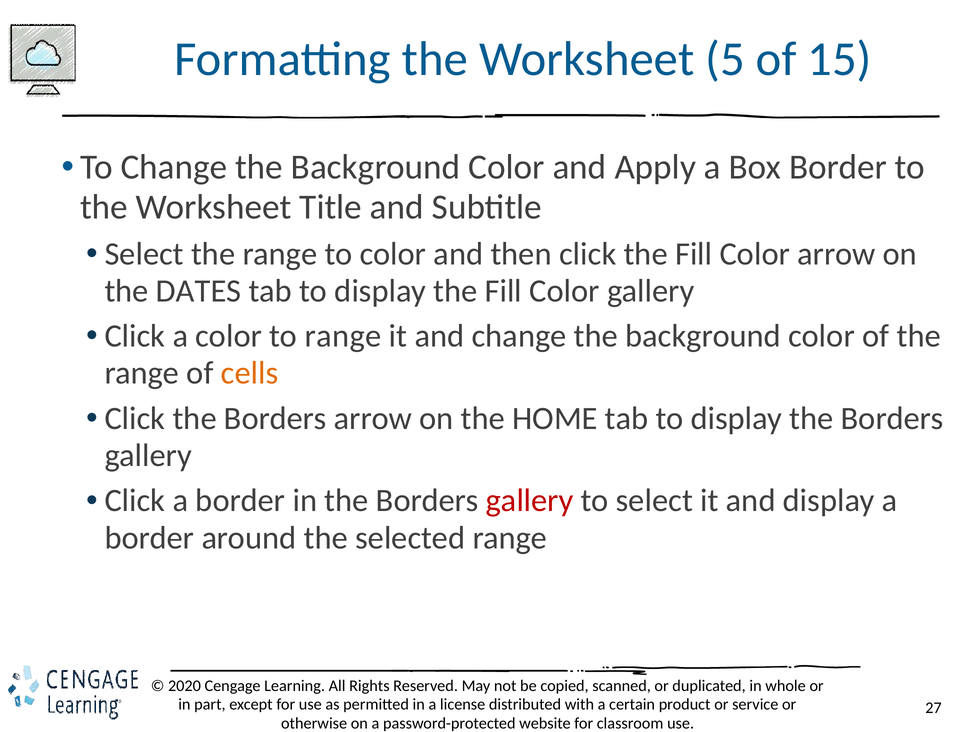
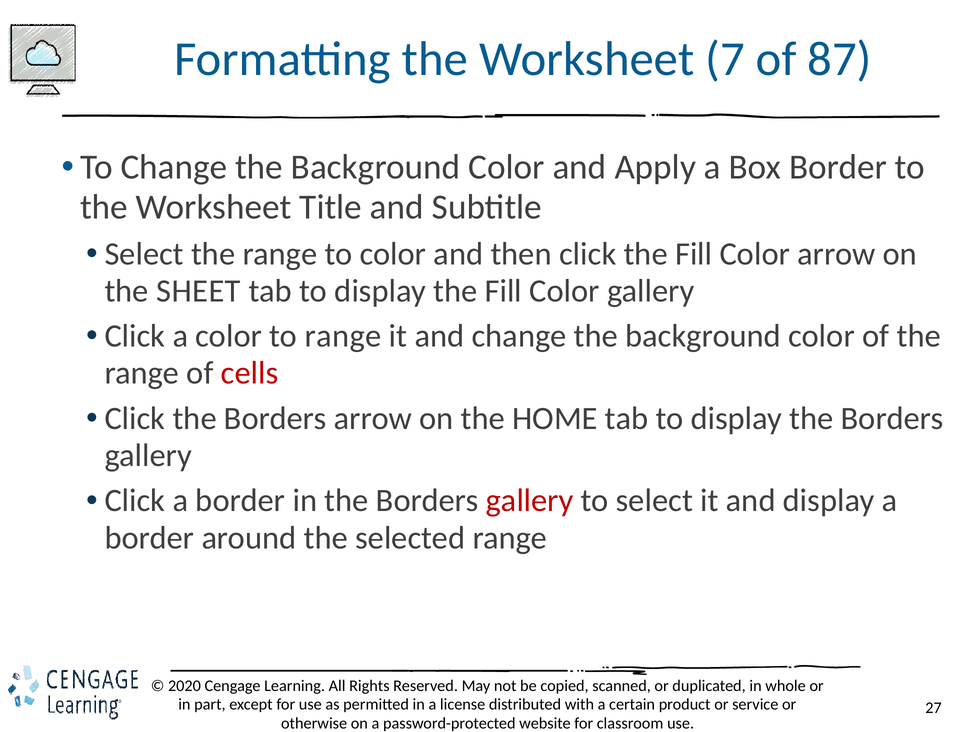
5: 5 -> 7
15: 15 -> 87
DATES: DATES -> SHEET
cells colour: orange -> red
